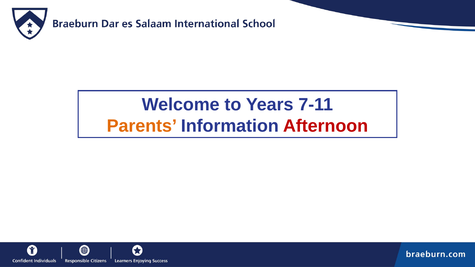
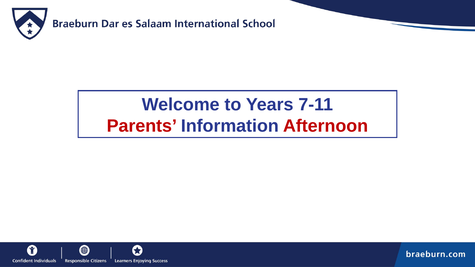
Parents colour: orange -> red
